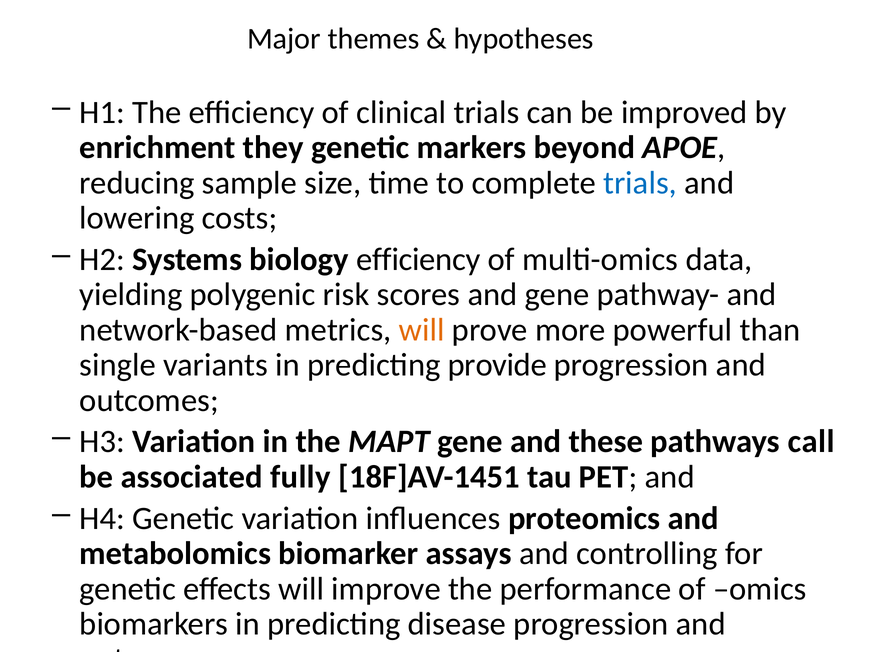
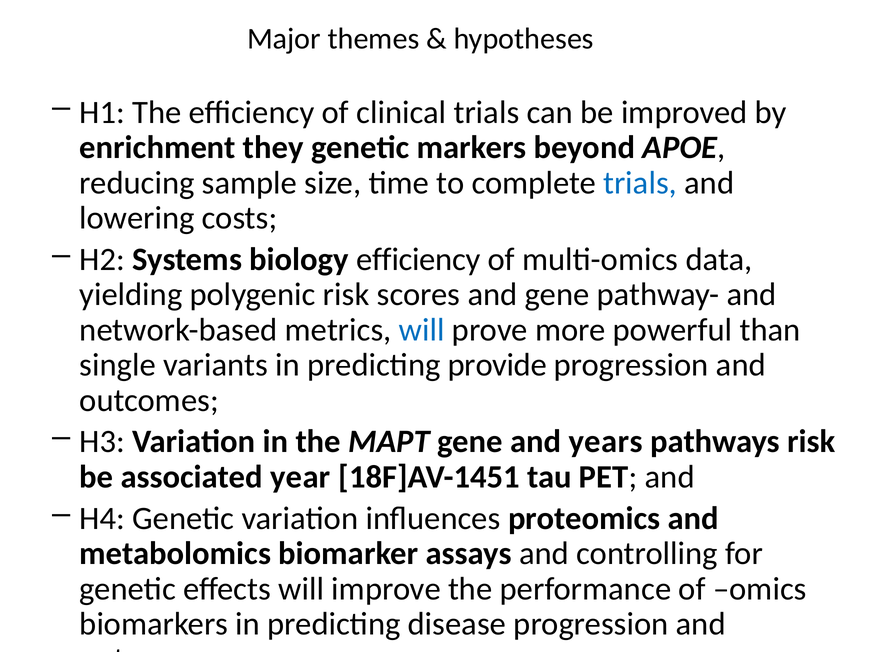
will at (422, 330) colour: orange -> blue
these: these -> years
pathways call: call -> risk
fully: fully -> year
